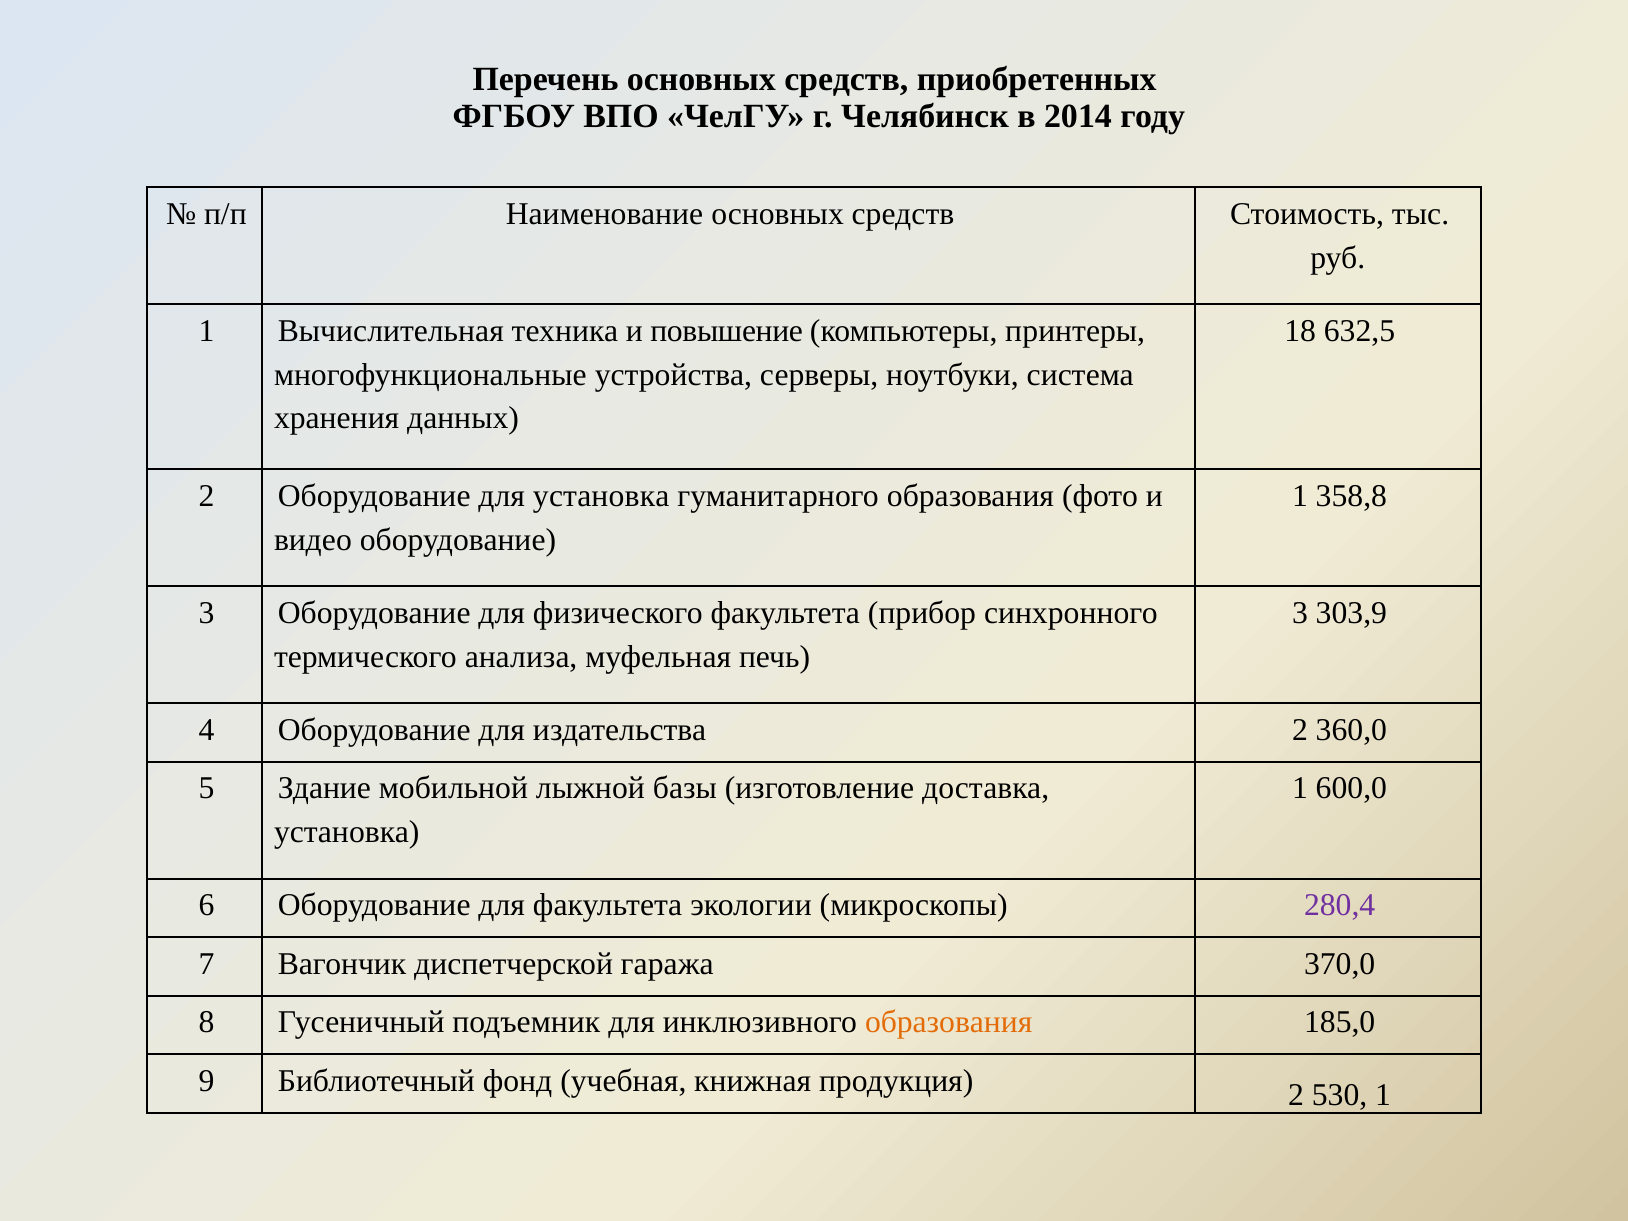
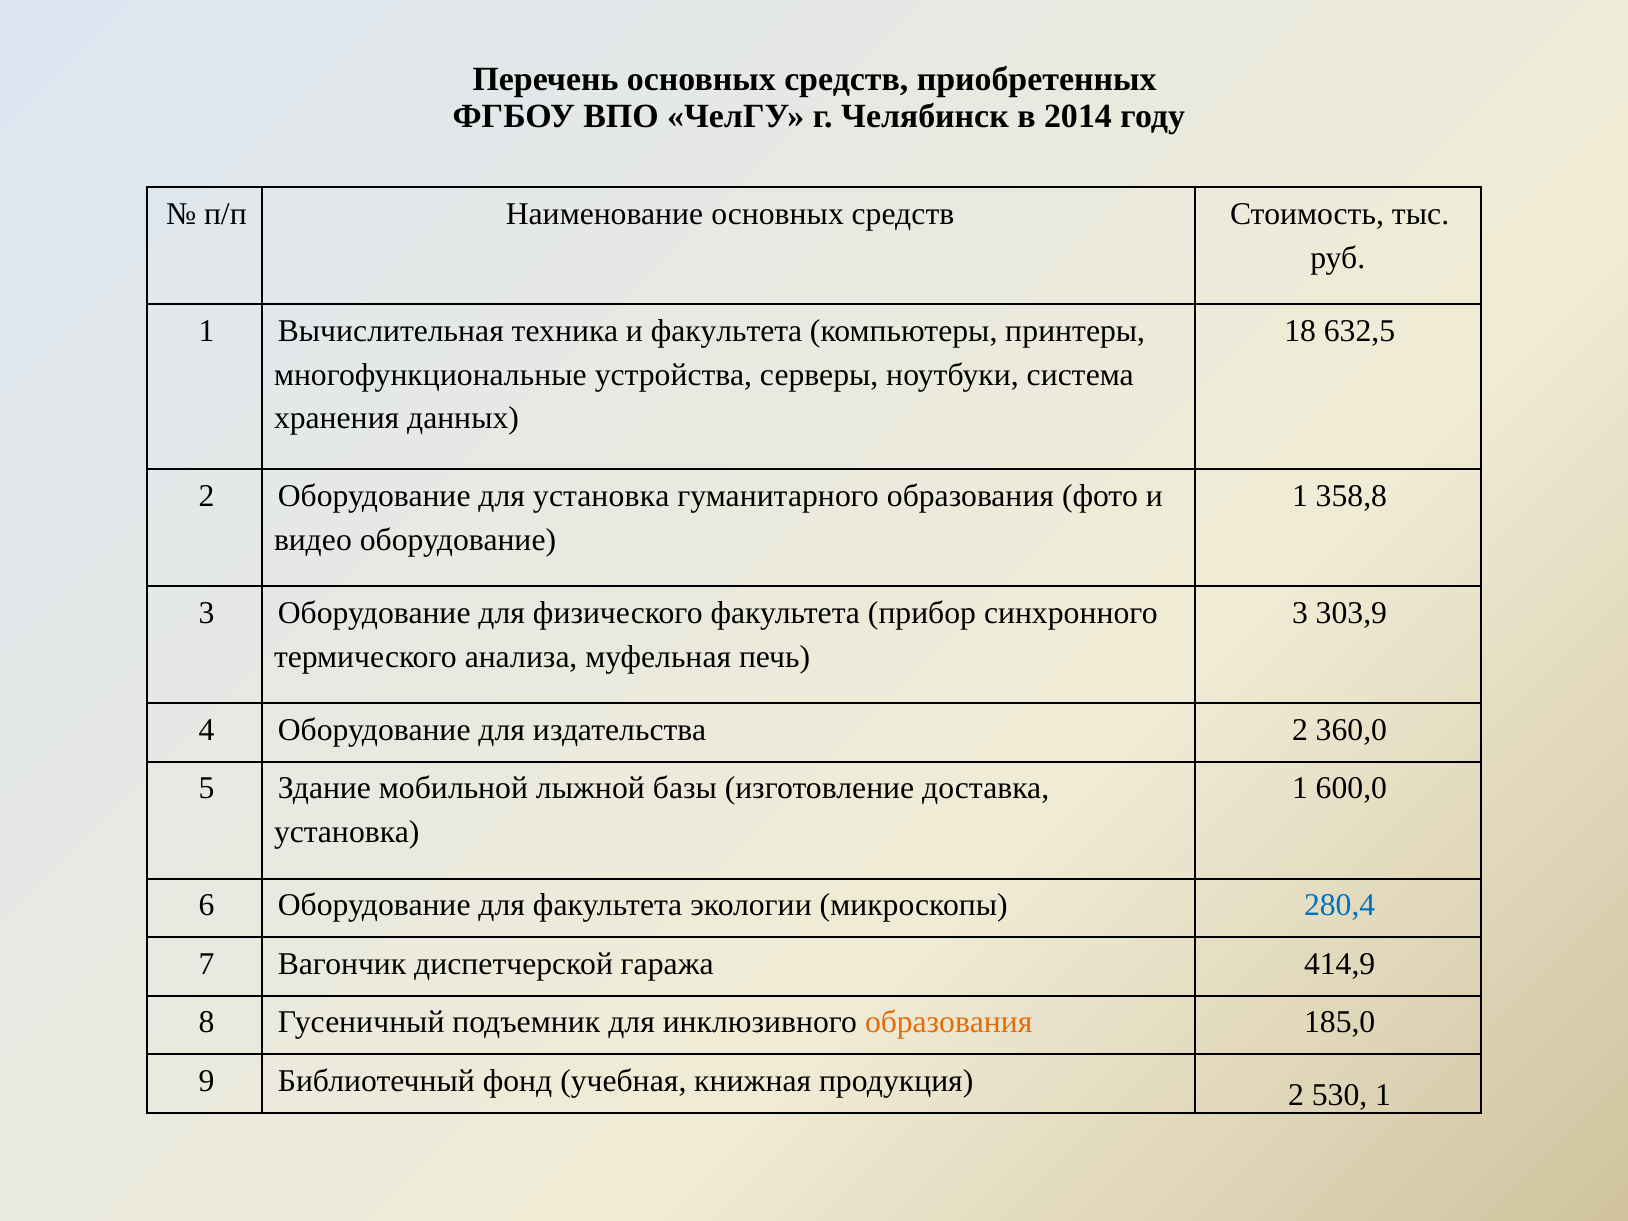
и повышение: повышение -> факультета
280,4 colour: purple -> blue
370,0: 370,0 -> 414,9
